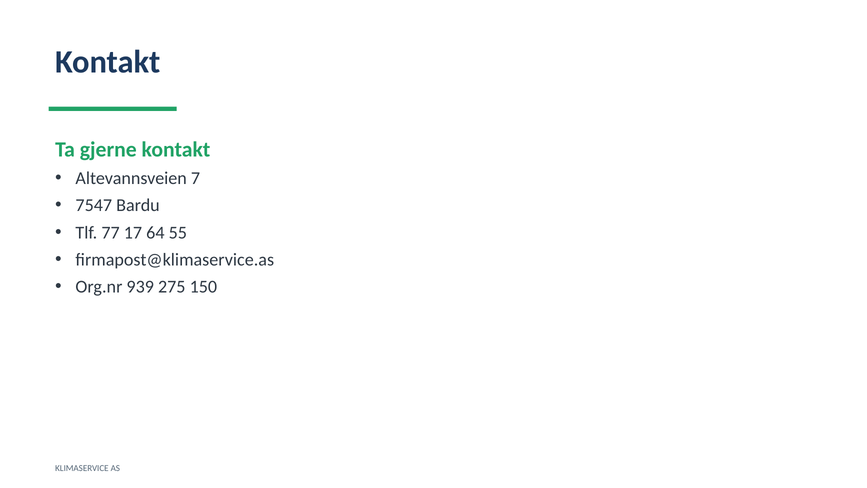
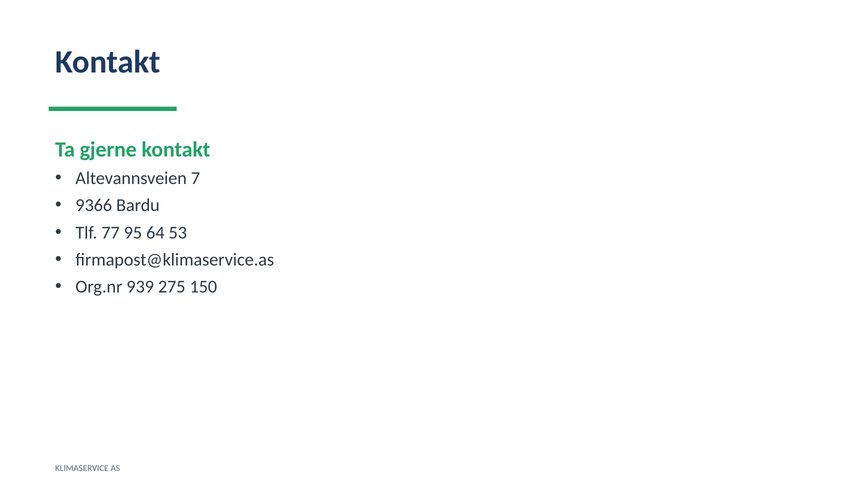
7547: 7547 -> 9366
17: 17 -> 95
55: 55 -> 53
